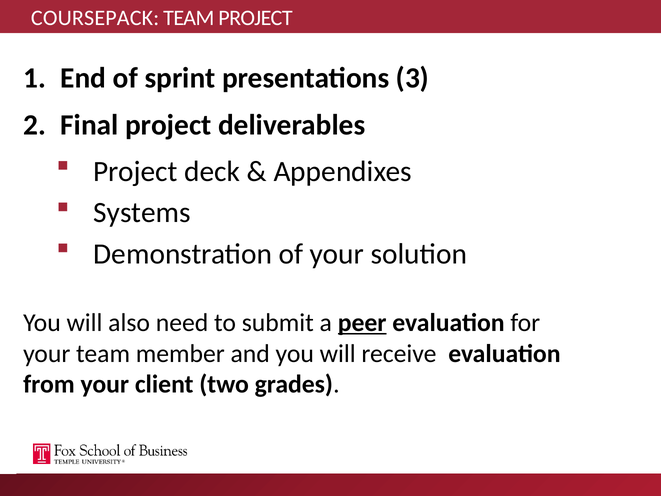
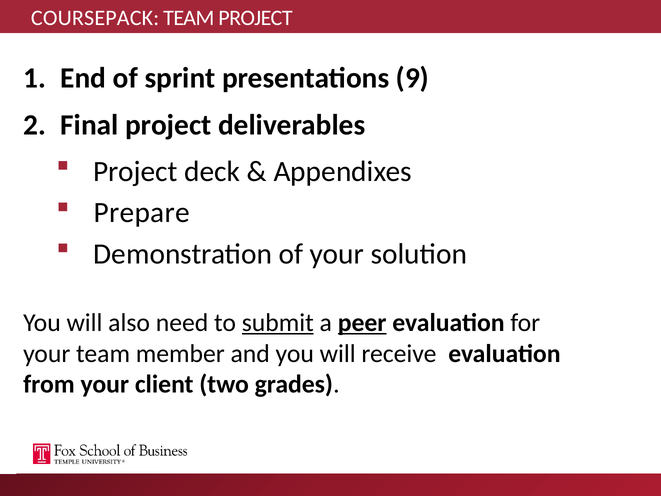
3: 3 -> 9
Systems: Systems -> Prepare
submit underline: none -> present
